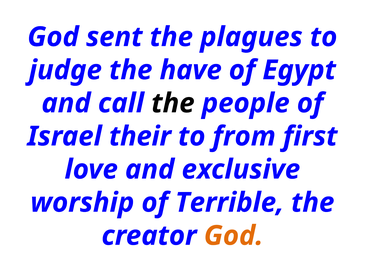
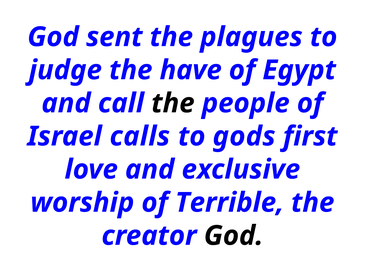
their: their -> calls
from: from -> gods
God at (234, 236) colour: orange -> black
